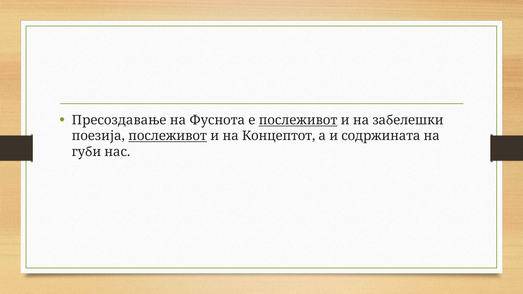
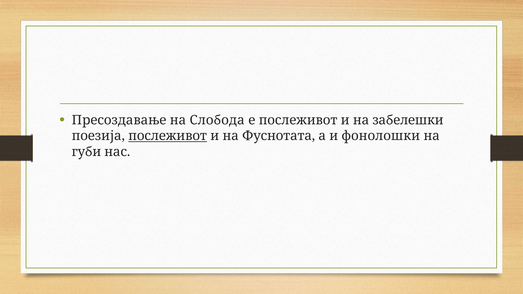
Фуснота: Фуснота -> Слобода
послеживот at (298, 120) underline: present -> none
Концептот: Концептот -> Фуснотата
содржината: содржината -> фонолошки
